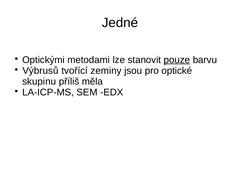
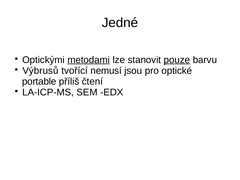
metodami underline: none -> present
zeminy: zeminy -> nemusí
skupinu: skupinu -> portable
měla: měla -> čtení
